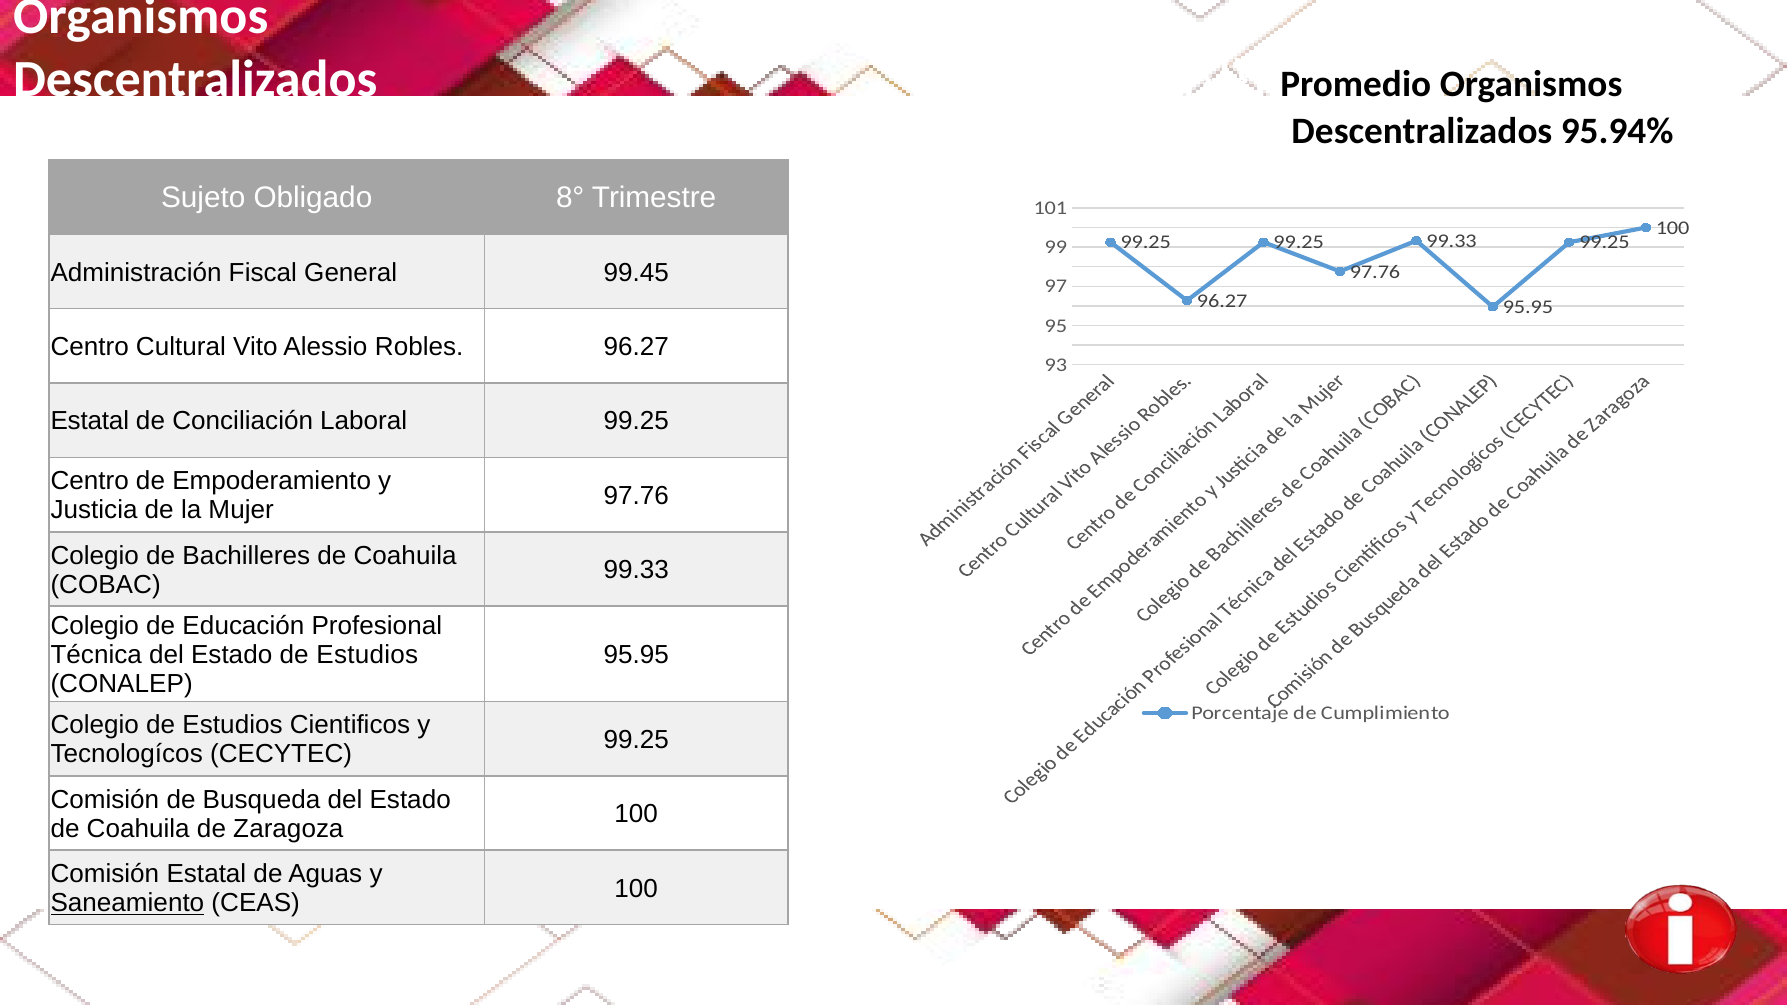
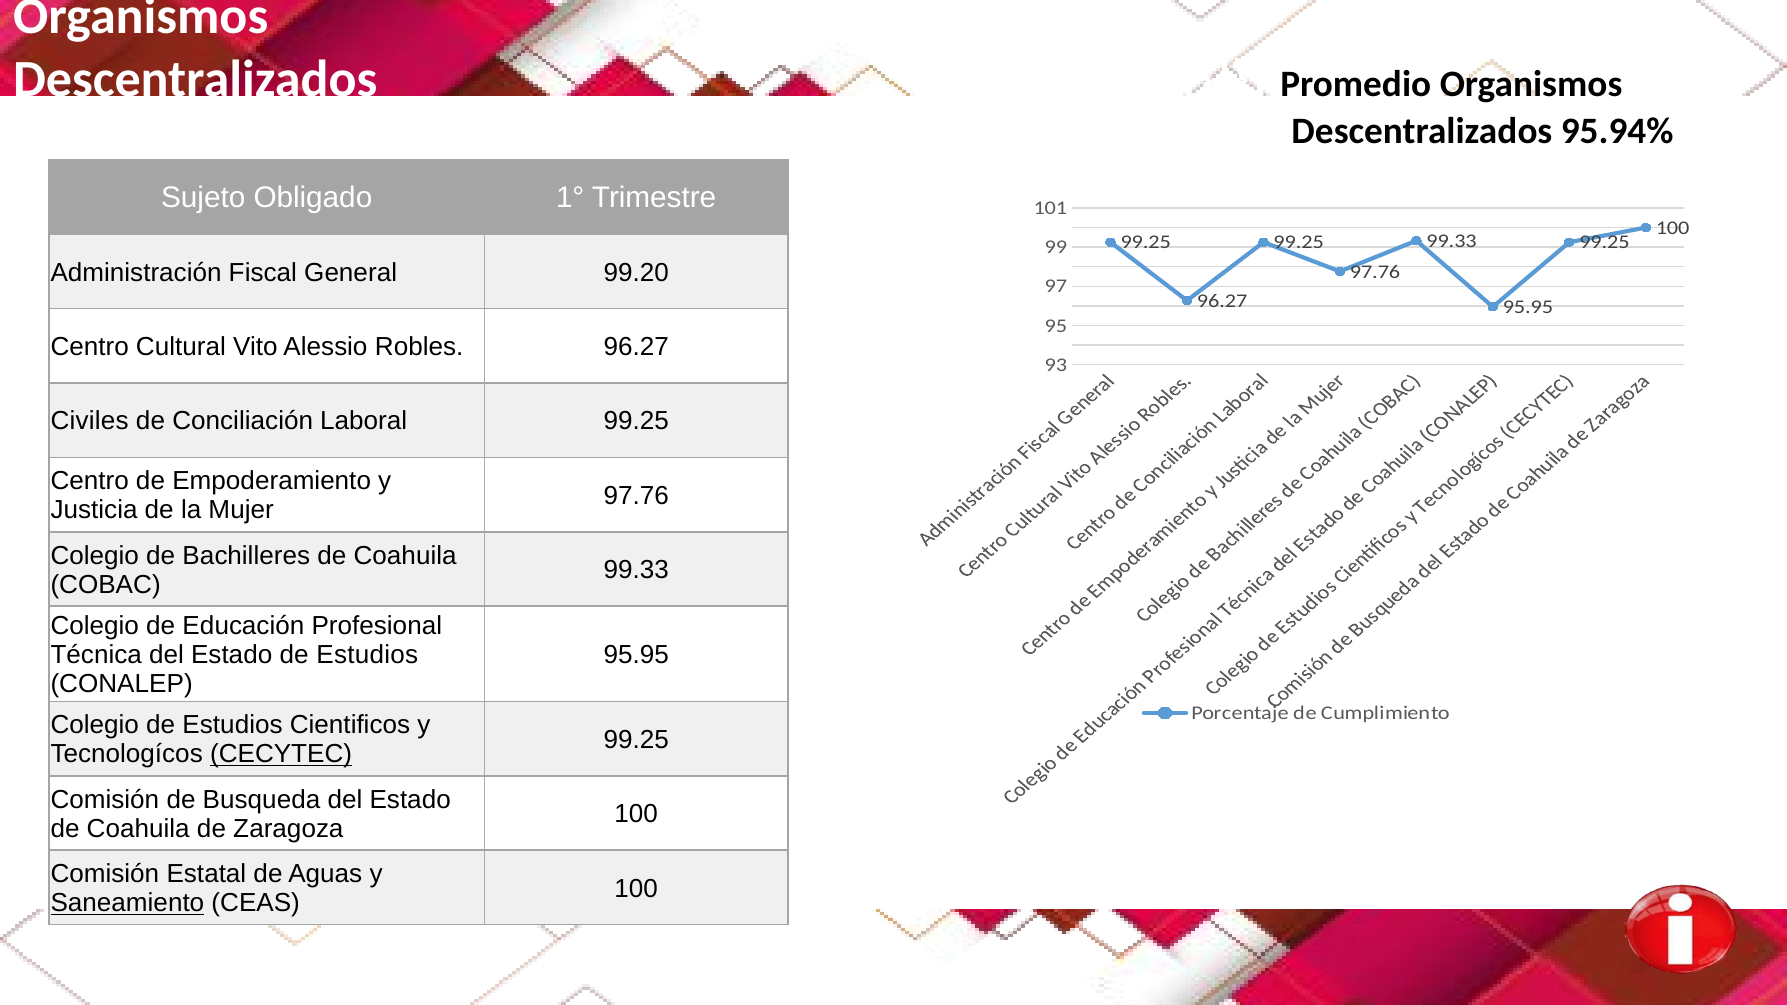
8°: 8° -> 1°
99.45: 99.45 -> 99.20
Estatal at (90, 421): Estatal -> Civiles
CECYTEC underline: none -> present
